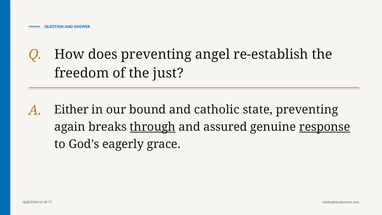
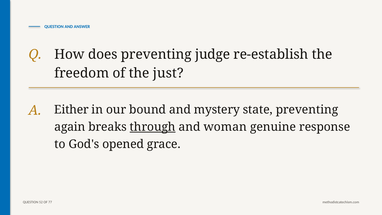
angel: angel -> judge
catholic: catholic -> mystery
assured: assured -> woman
response underline: present -> none
eagerly: eagerly -> opened
